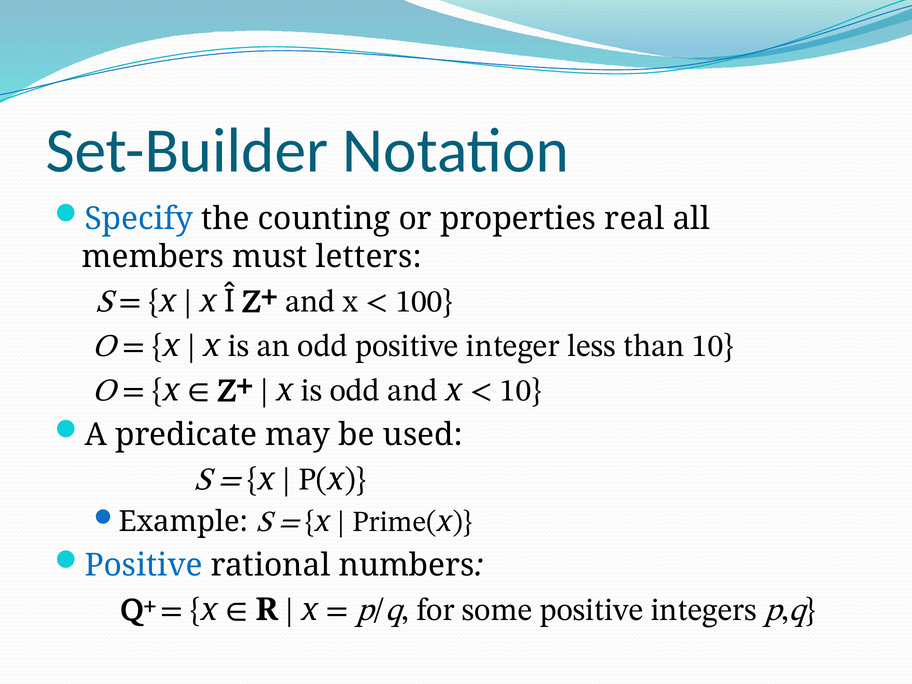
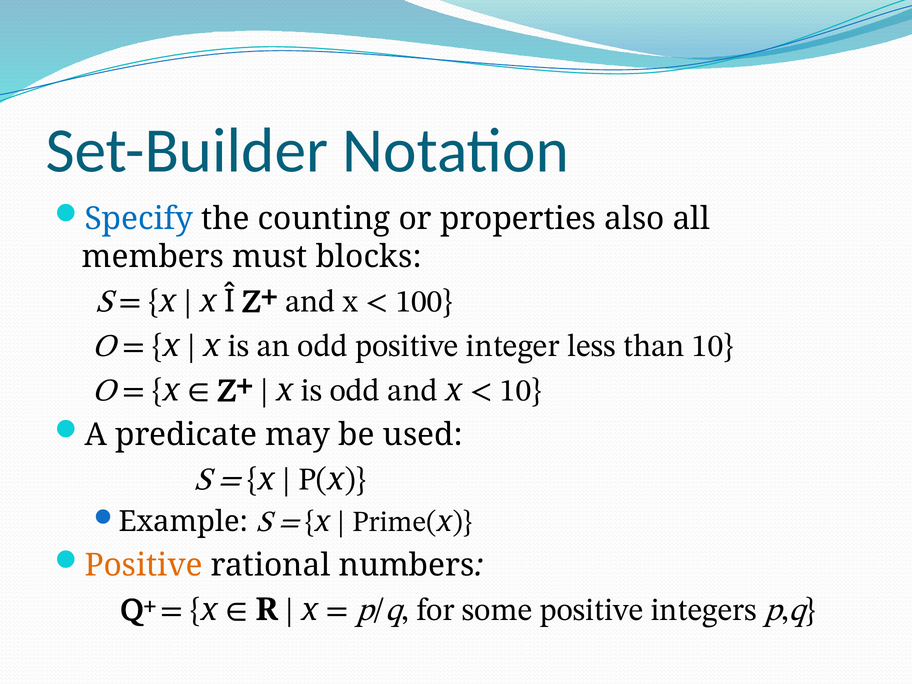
real: real -> also
letters: letters -> blocks
Positive at (144, 565) colour: blue -> orange
